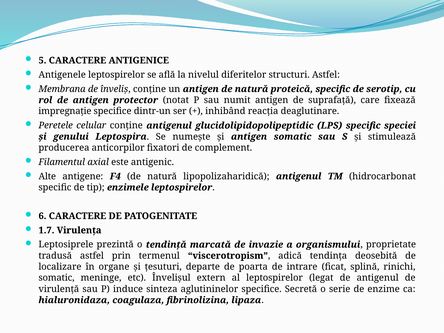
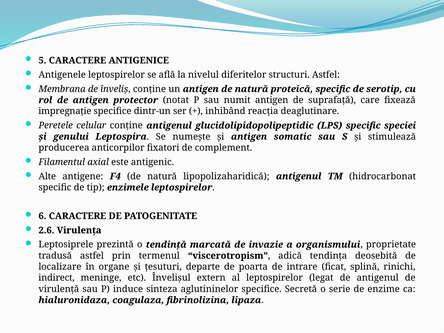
1.7: 1.7 -> 2.6
somatic at (57, 278): somatic -> indirect
